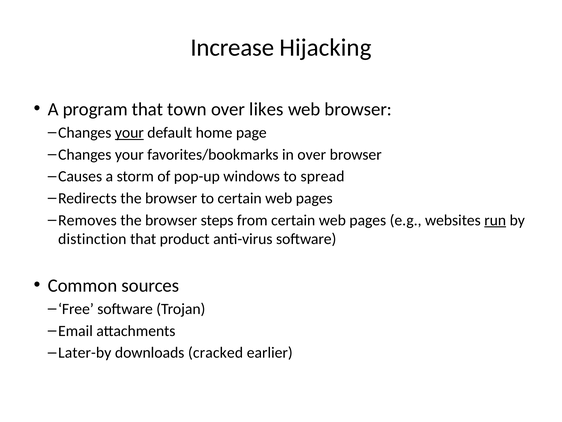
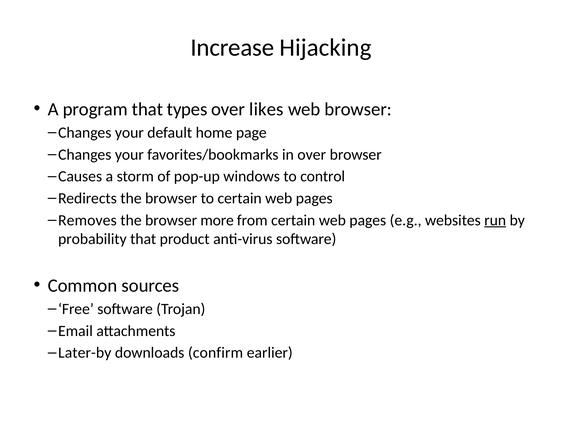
town: town -> types
your at (129, 133) underline: present -> none
spread: spread -> control
steps: steps -> more
distinction: distinction -> probability
cracked: cracked -> confirm
